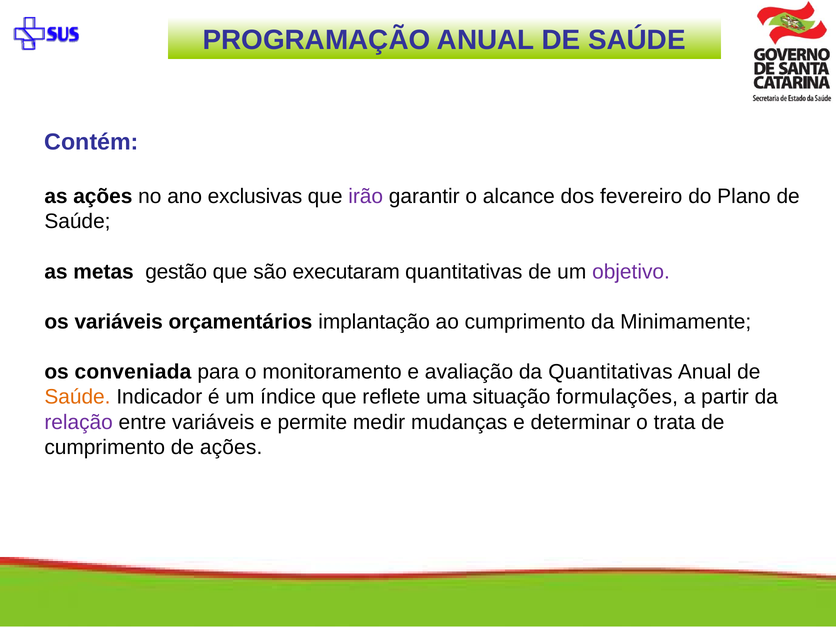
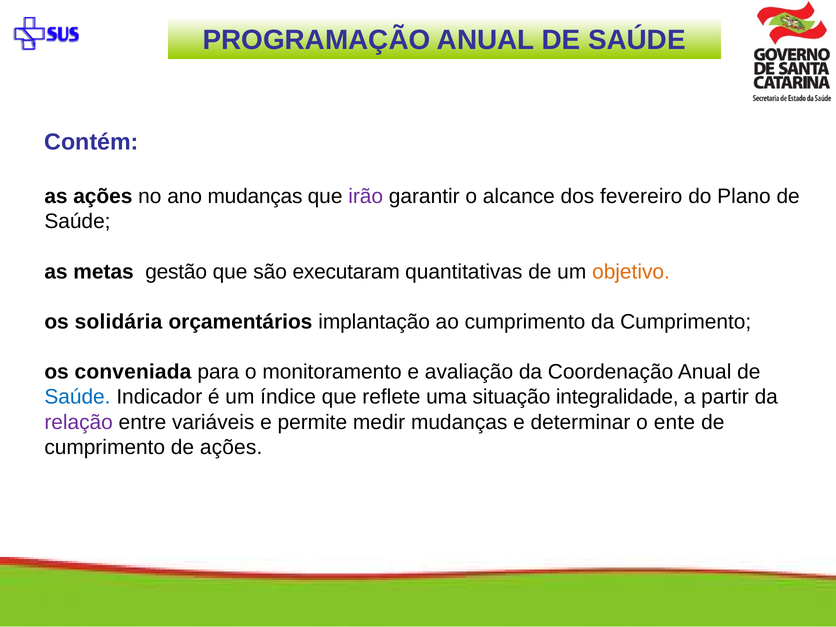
ano exclusivas: exclusivas -> mudanças
objetivo colour: purple -> orange
os variáveis: variáveis -> solidária
da Minimamente: Minimamente -> Cumprimento
da Quantitativas: Quantitativas -> Coordenação
Saúde at (77, 397) colour: orange -> blue
formulações: formulações -> integralidade
trata: trata -> ente
